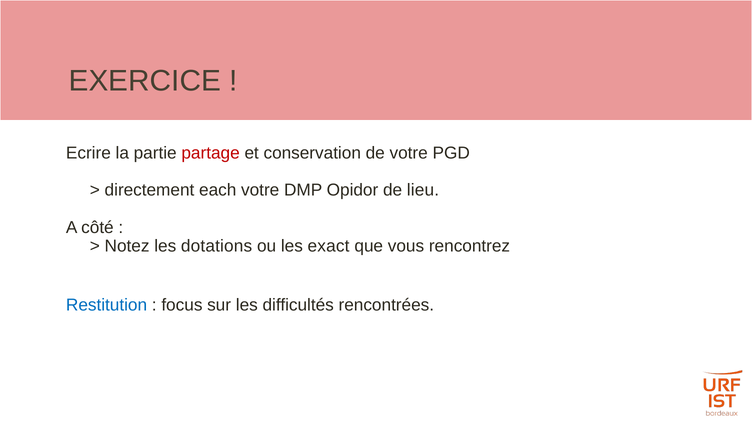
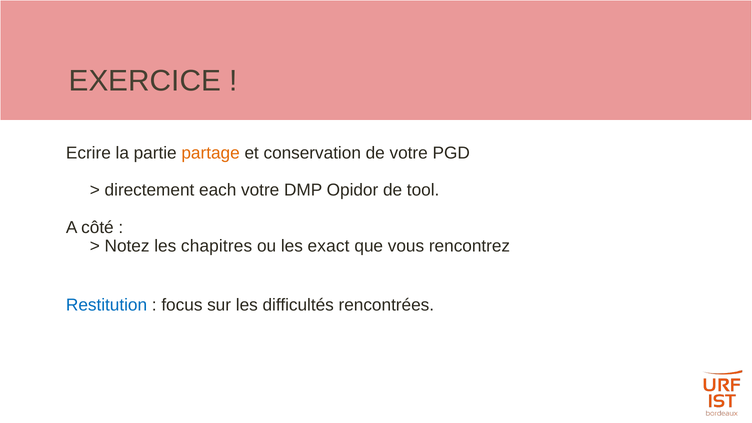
partage colour: red -> orange
lieu: lieu -> tool
dotations: dotations -> chapitres
